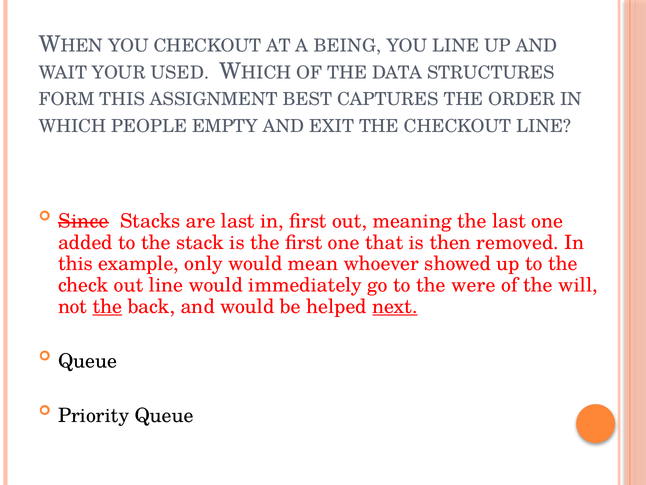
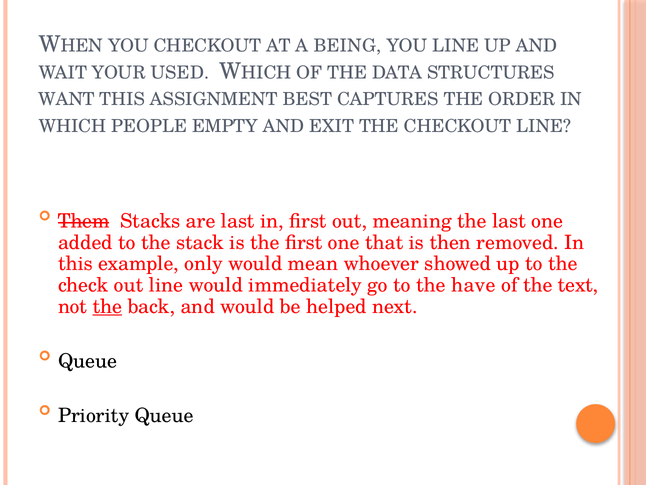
FORM: FORM -> WANT
Since: Since -> Them
were: were -> have
will: will -> text
next underline: present -> none
